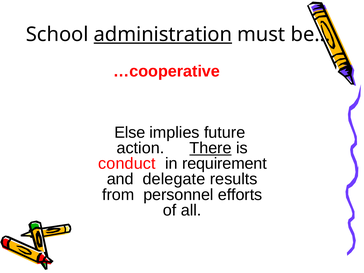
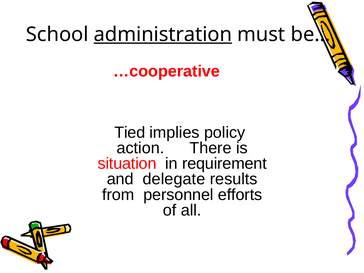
Else: Else -> Tied
future: future -> policy
There underline: present -> none
conduct: conduct -> situation
